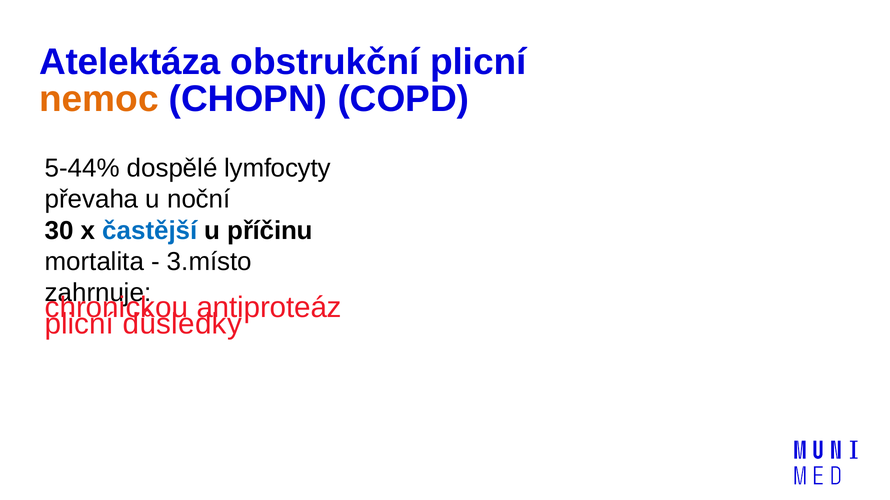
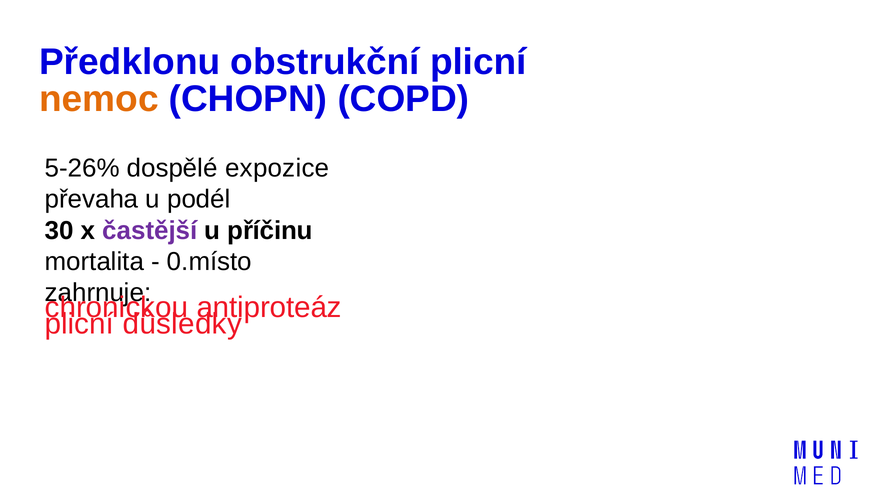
Atelektáza: Atelektáza -> Předklonu
5-44%: 5-44% -> 5-26%
lymfocyty: lymfocyty -> expozice
noční: noční -> podél
častější colour: blue -> purple
3.místo: 3.místo -> 0.místo
